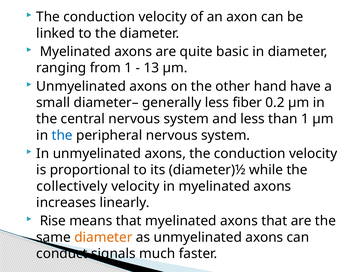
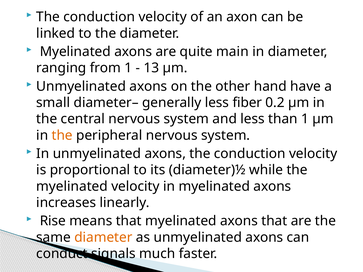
basic: basic -> main
the at (62, 135) colour: blue -> orange
collectively at (72, 186): collectively -> myelinated
